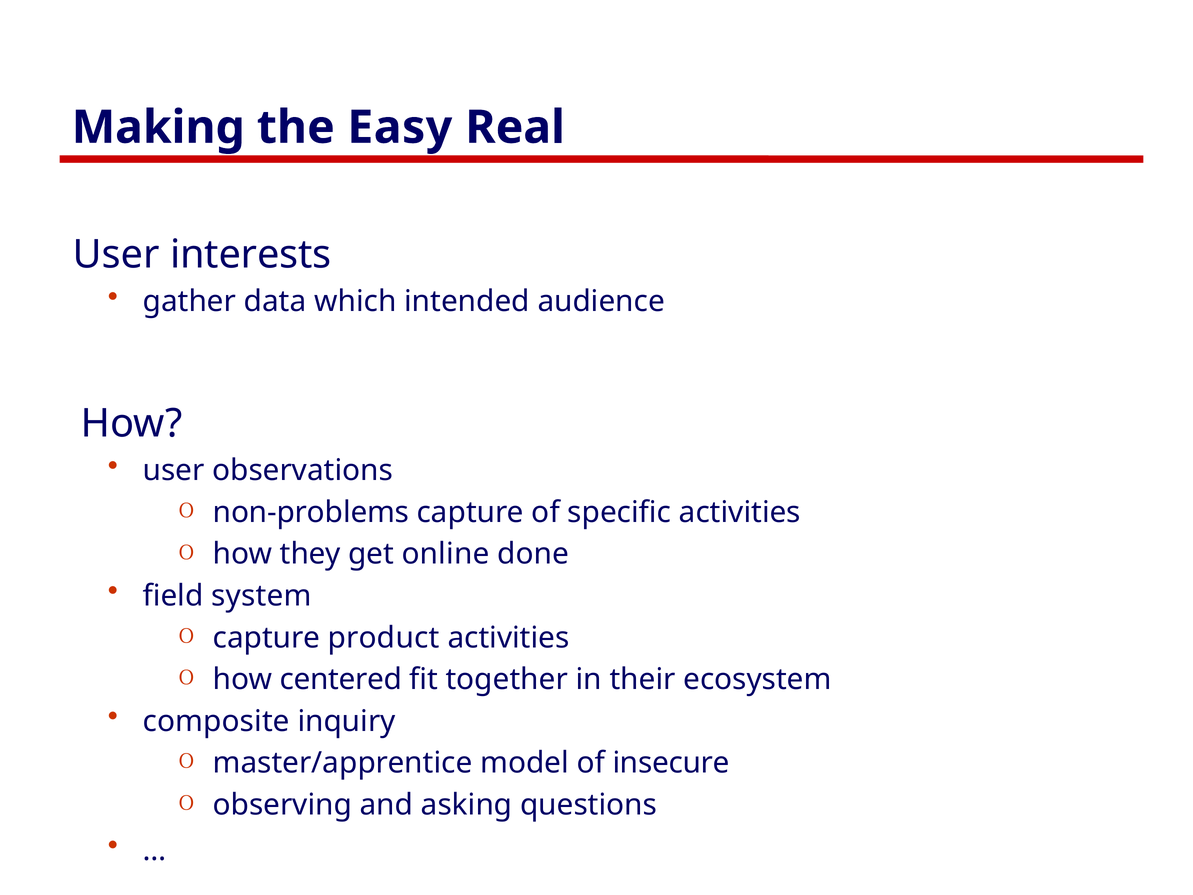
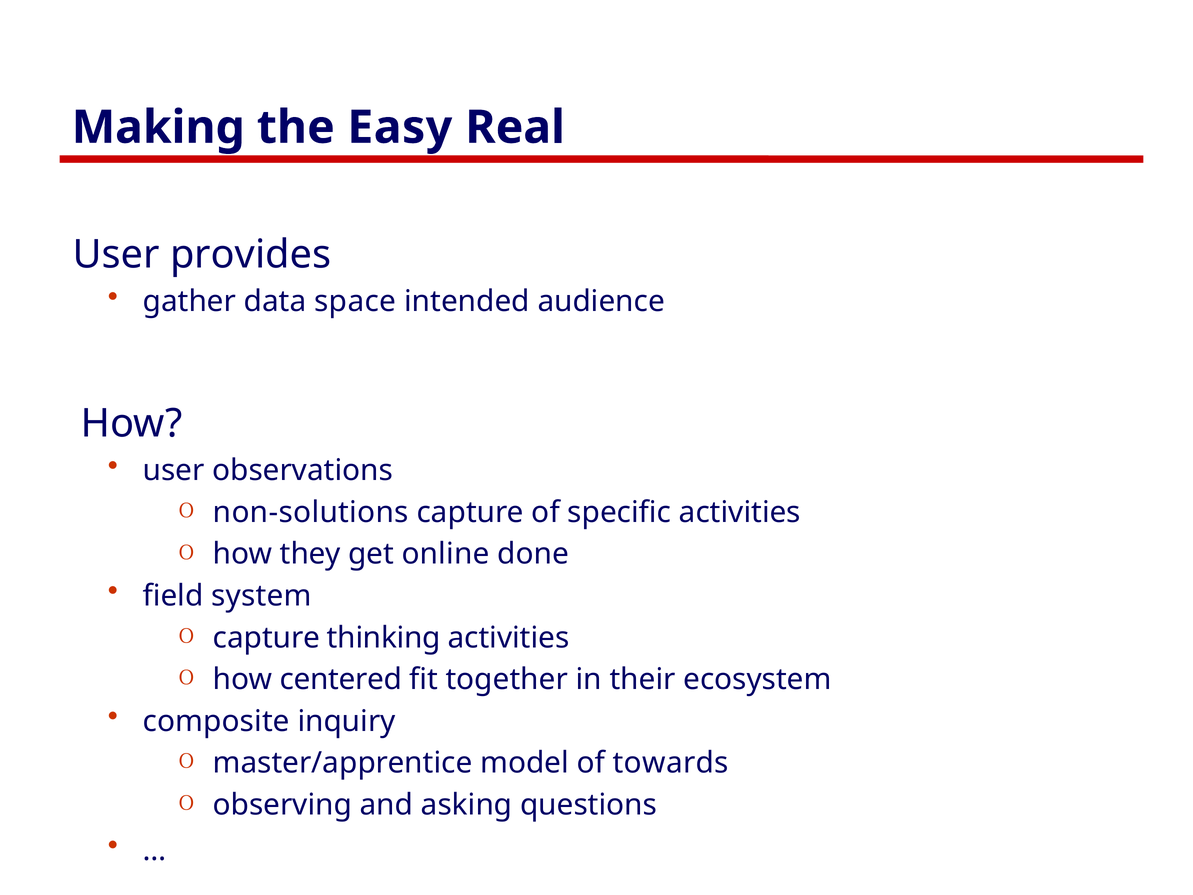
interests: interests -> provides
which: which -> space
non-problems: non-problems -> non-solutions
product: product -> thinking
insecure: insecure -> towards
